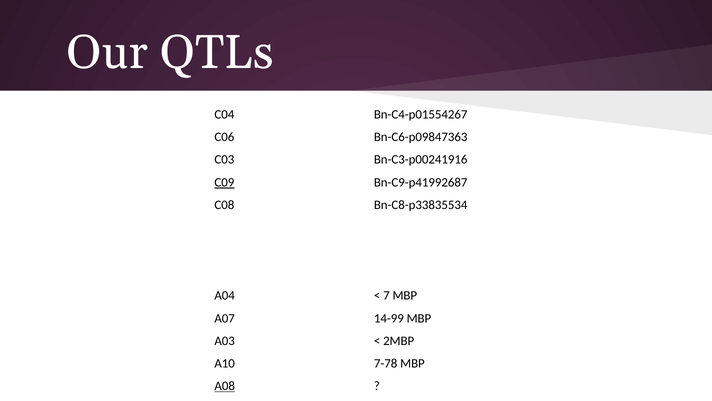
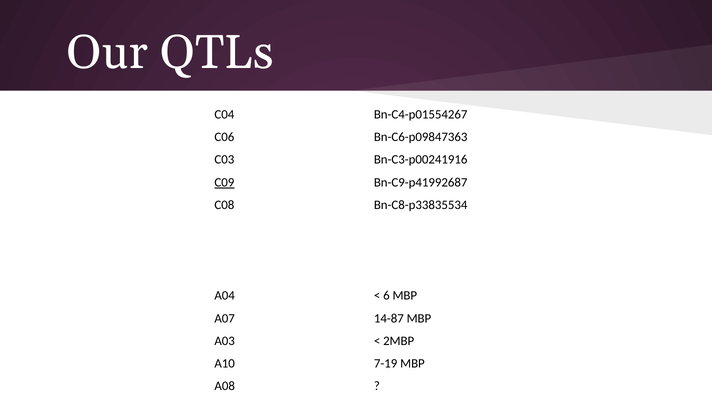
7: 7 -> 6
14-99: 14-99 -> 14-87
7-78: 7-78 -> 7-19
A08 underline: present -> none
